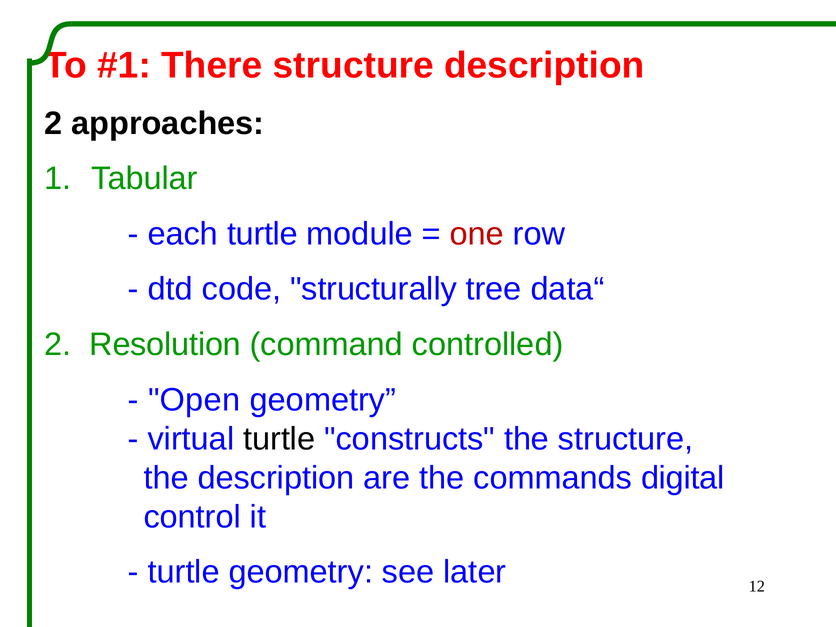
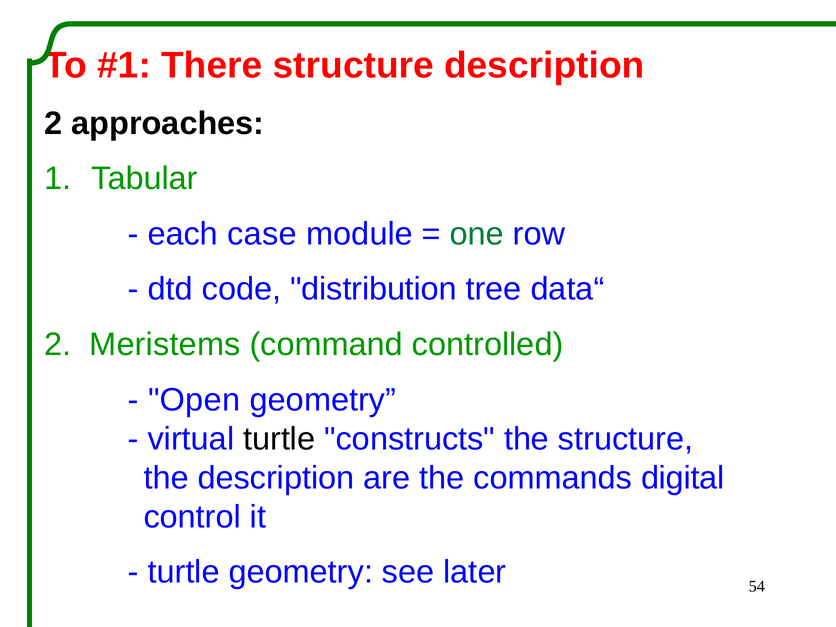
each turtle: turtle -> case
one colour: red -> green
structurally: structurally -> distribution
Resolution: Resolution -> Meristems
12: 12 -> 54
